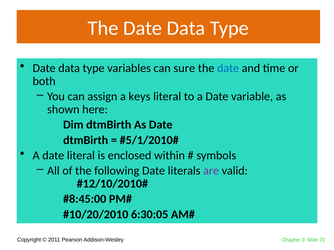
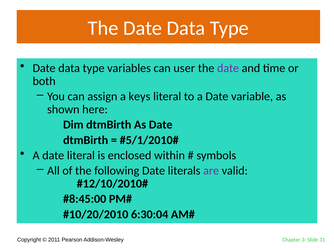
sure: sure -> user
date at (228, 68) colour: blue -> purple
6:30:05: 6:30:05 -> 6:30:04
